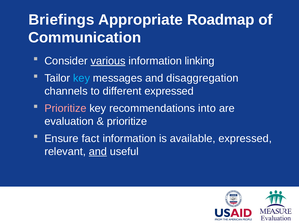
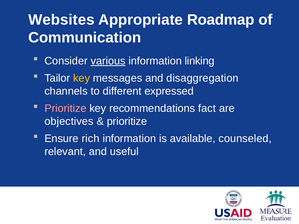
Briefings: Briefings -> Websites
key at (82, 78) colour: light blue -> yellow
into: into -> fact
evaluation: evaluation -> objectives
fact: fact -> rich
available expressed: expressed -> counseled
and at (98, 152) underline: present -> none
